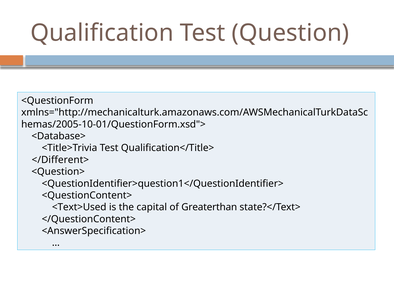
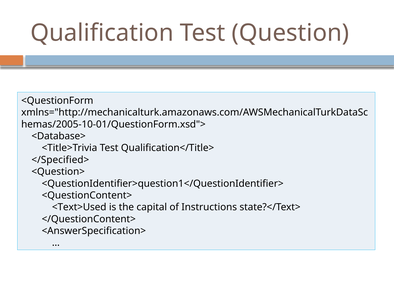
</Different>: </Different> -> </Specified>
Greaterthan: Greaterthan -> Instructions
